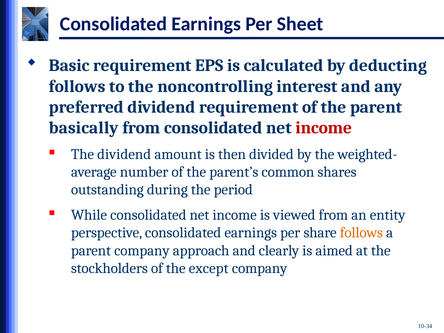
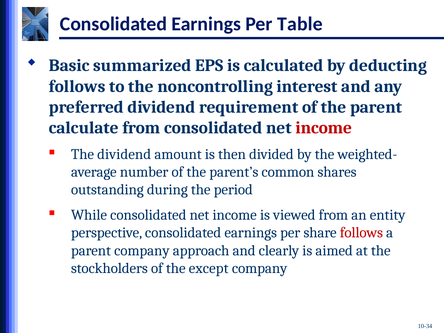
Sheet: Sheet -> Table
Basic requirement: requirement -> summarized
basically: basically -> calculate
follows at (361, 233) colour: orange -> red
